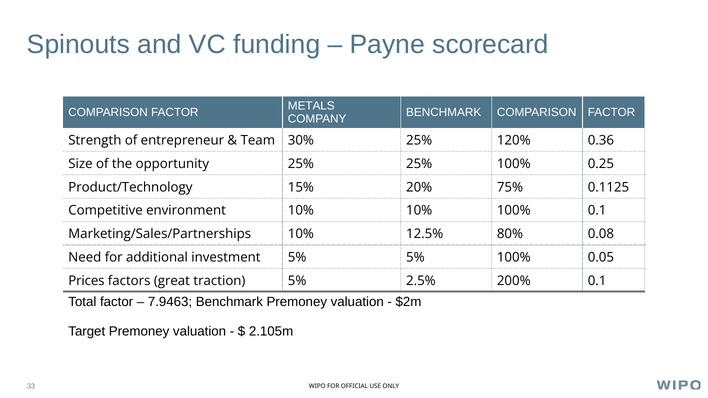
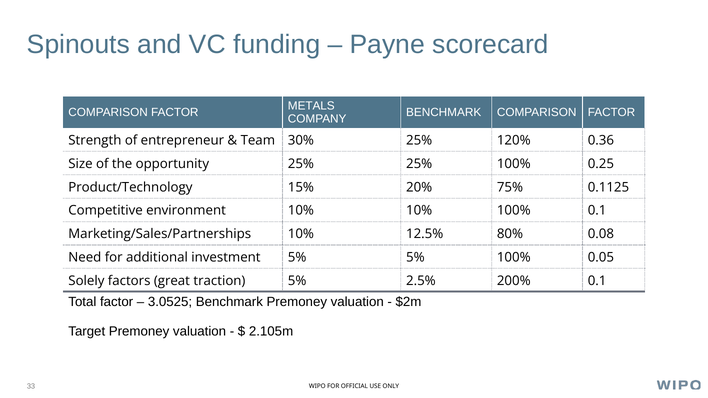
Prices: Prices -> Solely
7.9463: 7.9463 -> 3.0525
